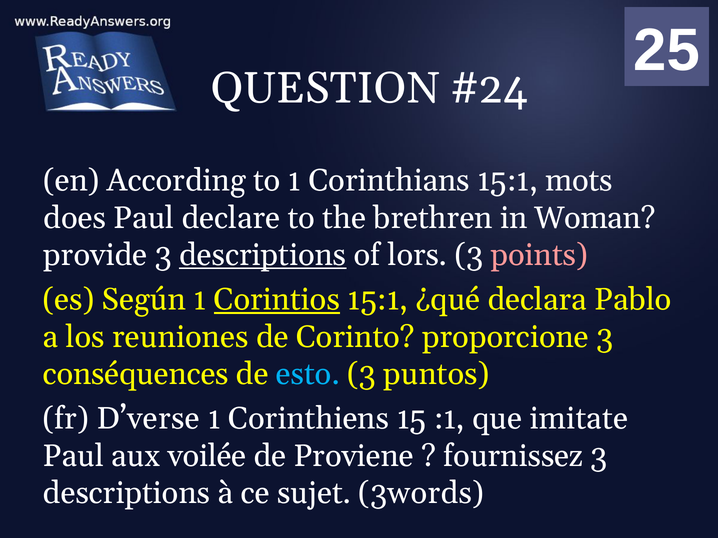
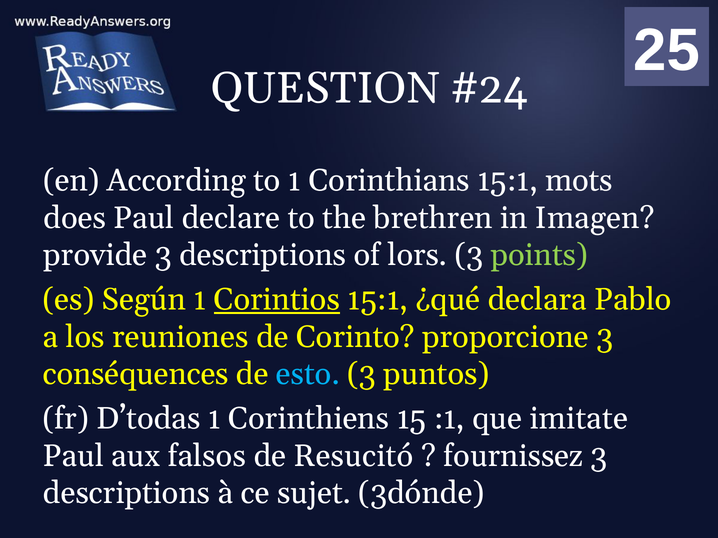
Woman: Woman -> Imagen
descriptions at (263, 255) underline: present -> none
points colour: pink -> light green
D’verse: D’verse -> D’todas
voilée: voilée -> falsos
Proviene: Proviene -> Resucitó
3words: 3words -> 3dónde
